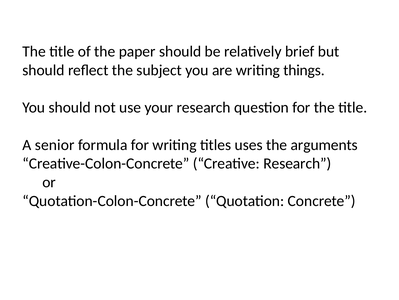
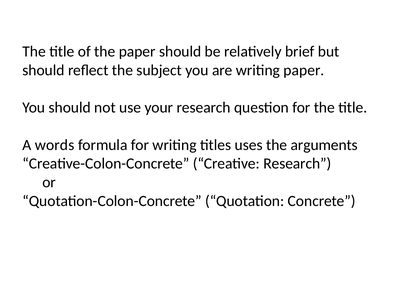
writing things: things -> paper
senior: senior -> words
